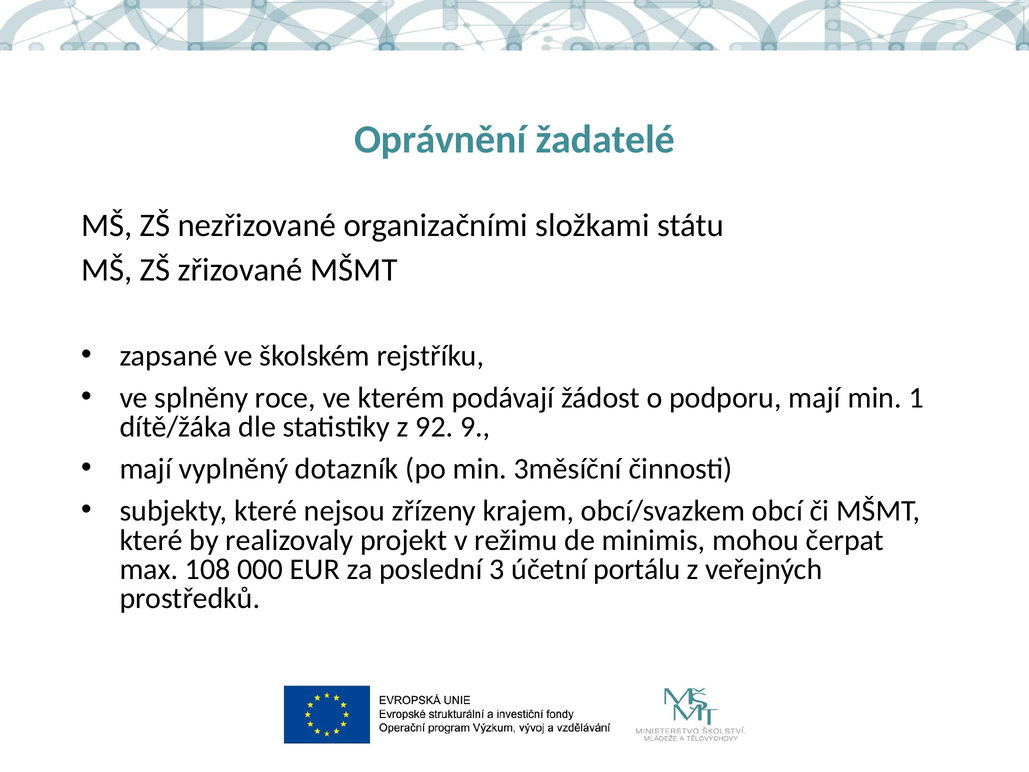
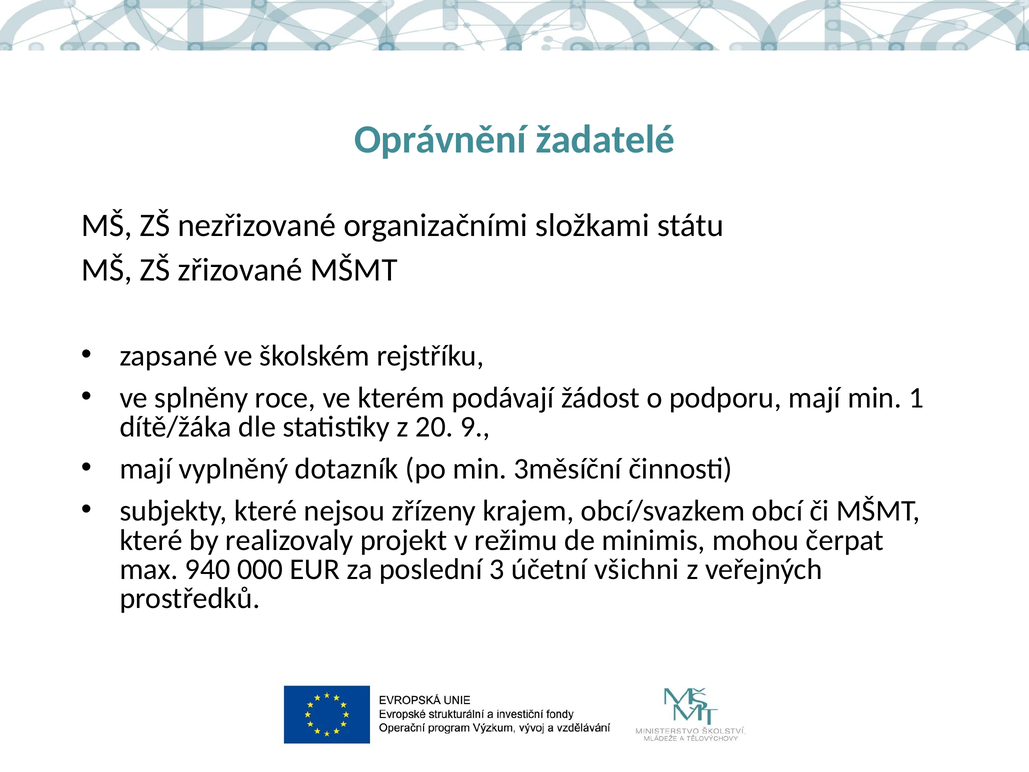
92: 92 -> 20
108: 108 -> 940
portálu: portálu -> všichni
